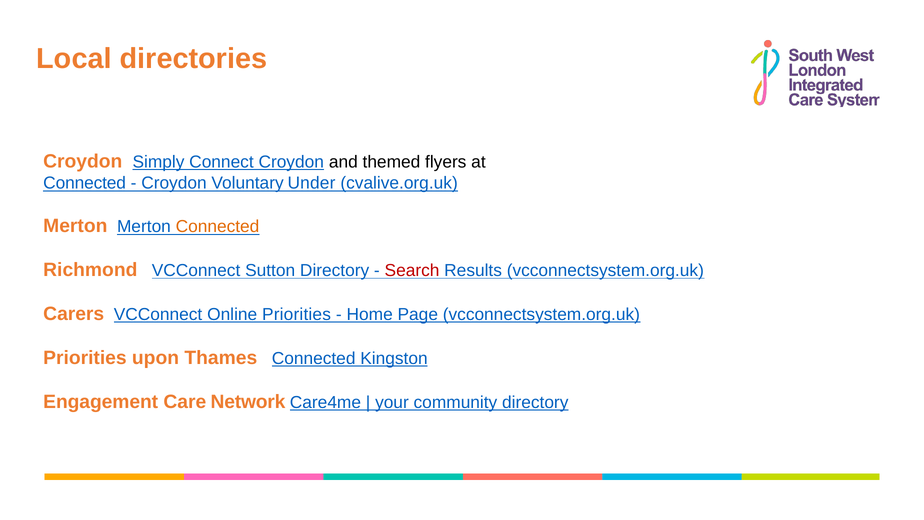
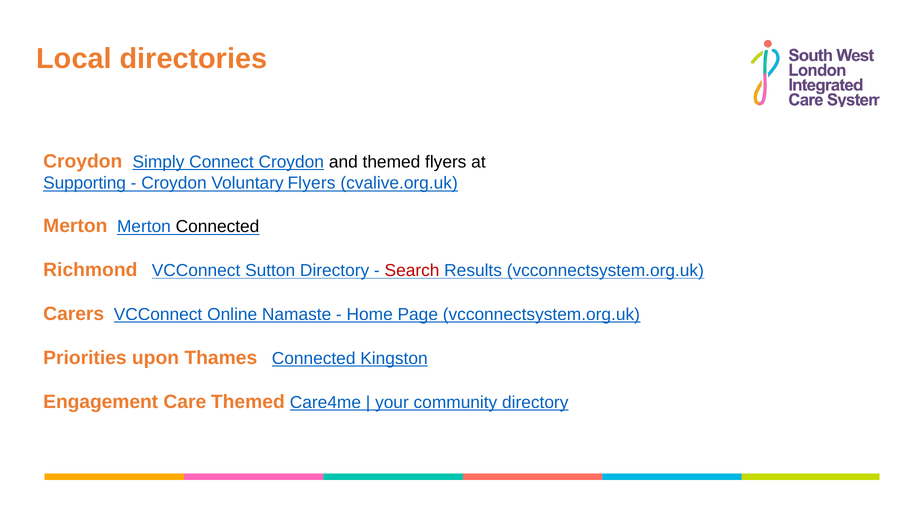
Connected at (85, 183): Connected -> Supporting
Voluntary Under: Under -> Flyers
Connected at (218, 227) colour: orange -> black
Online Priorities: Priorities -> Namaste
Care Network: Network -> Themed
